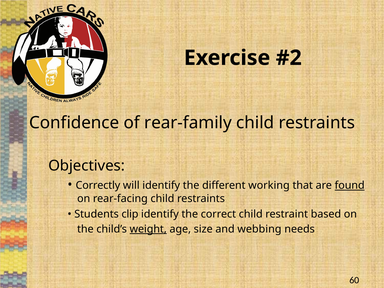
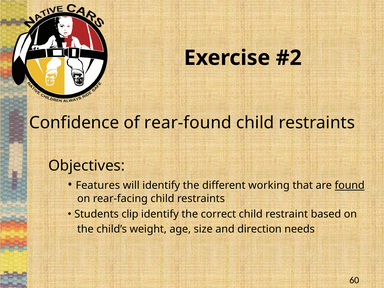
rear-family: rear-family -> rear-found
Correctly: Correctly -> Features
weight underline: present -> none
webbing: webbing -> direction
